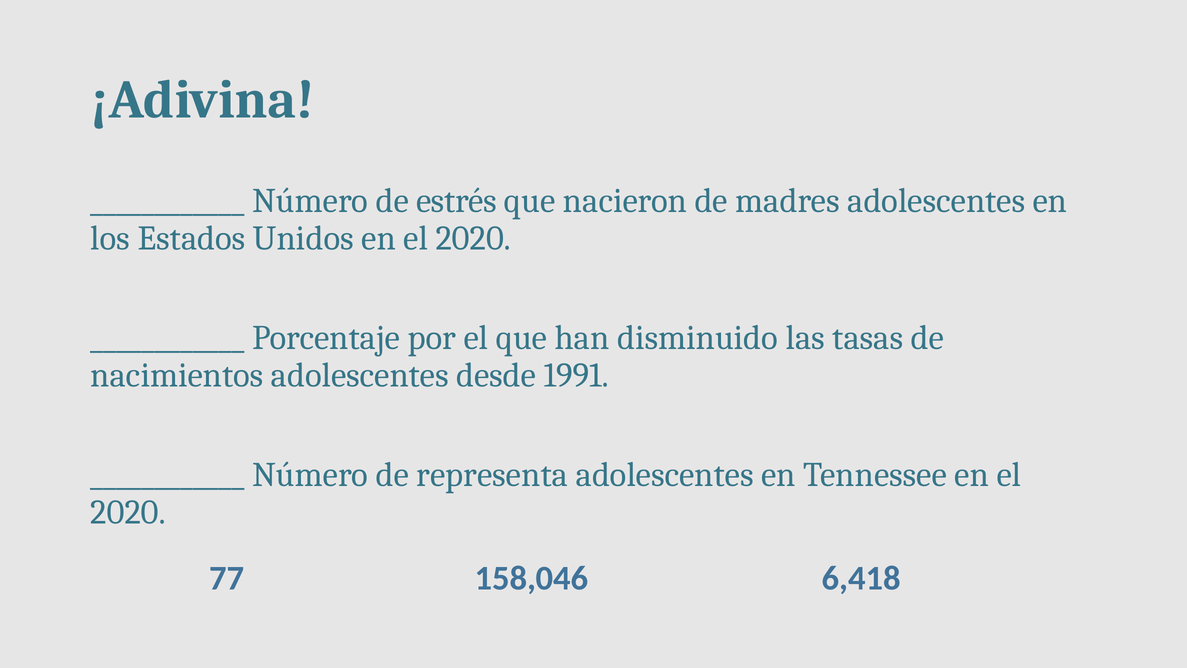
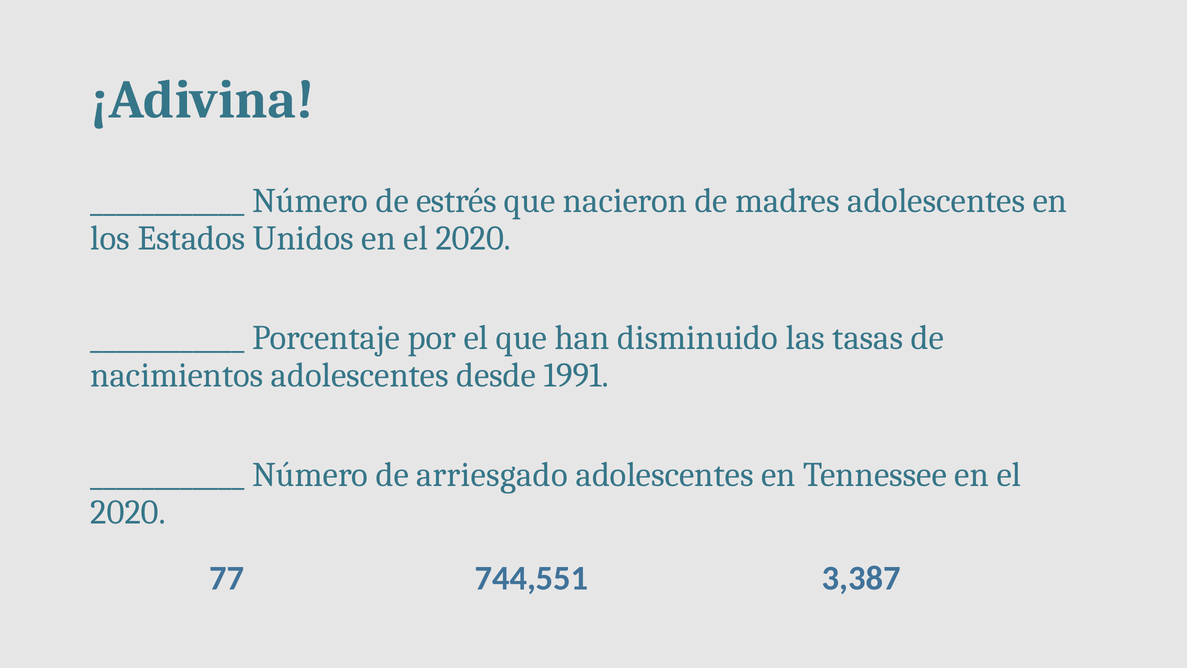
representa: representa -> arriesgado
158,046: 158,046 -> 744,551
6,418: 6,418 -> 3,387
